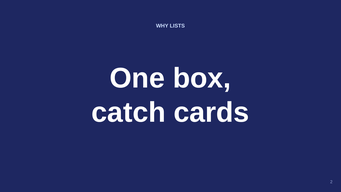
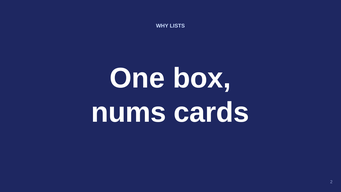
catch: catch -> nums
